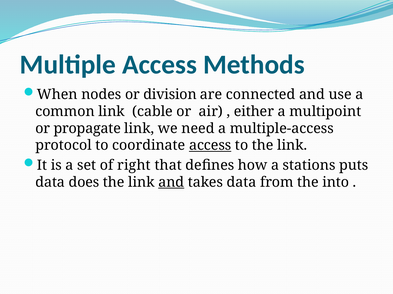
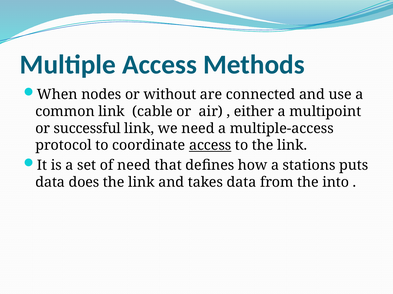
division: division -> without
propagate: propagate -> successful
of right: right -> need
and at (171, 183) underline: present -> none
